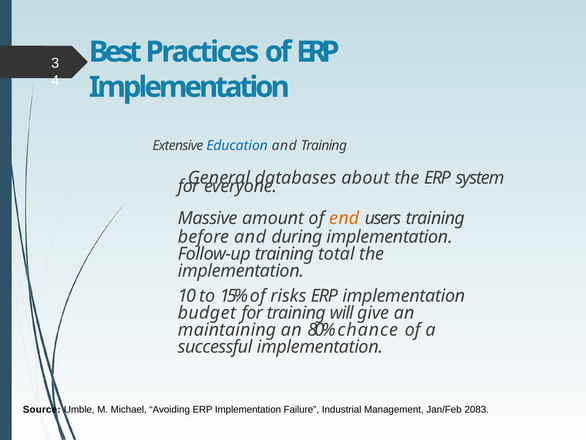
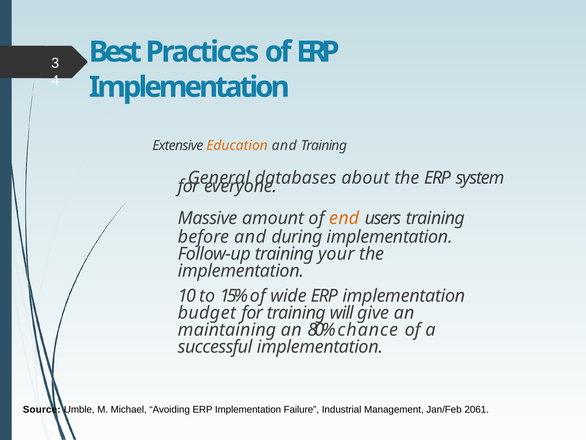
Education colour: blue -> orange
total: total -> your
risks: risks -> wide
2083: 2083 -> 2061
